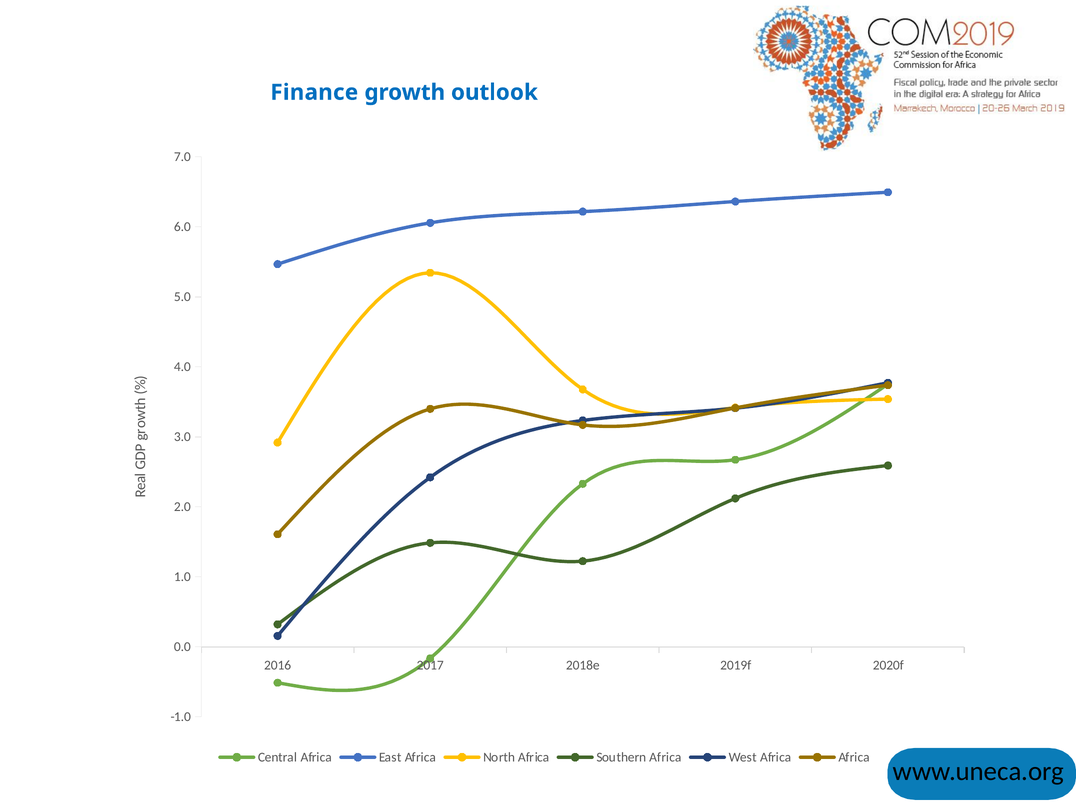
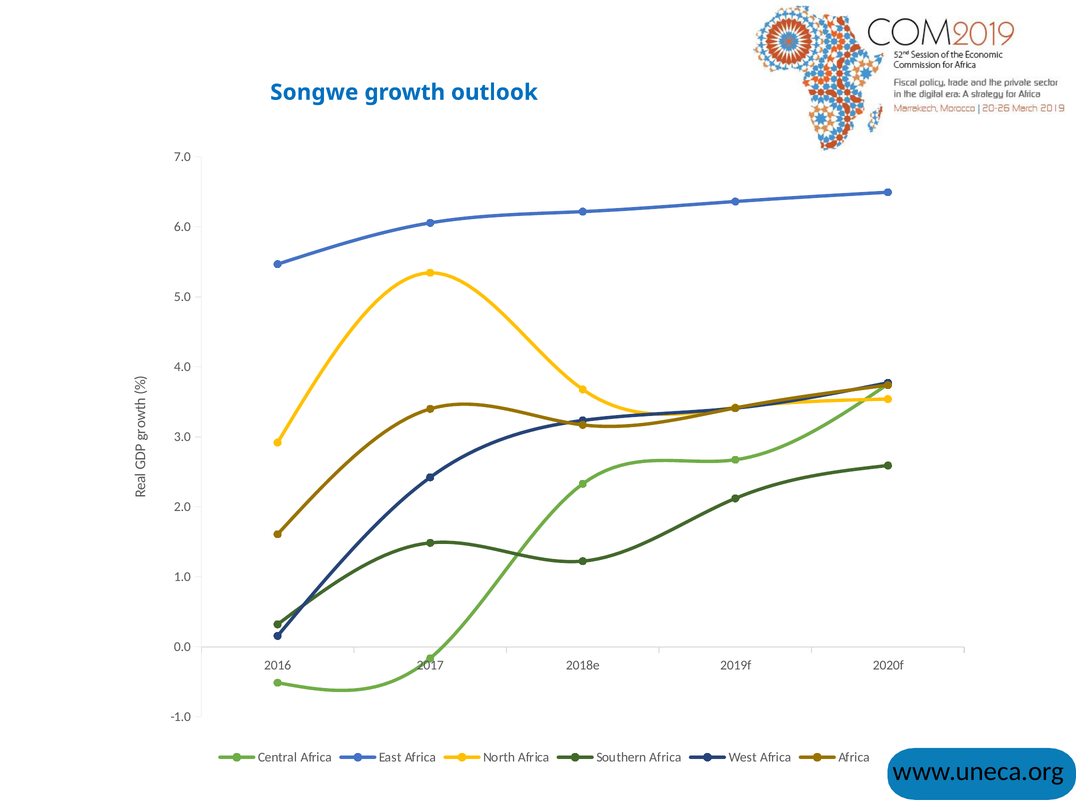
Finance: Finance -> Songwe
